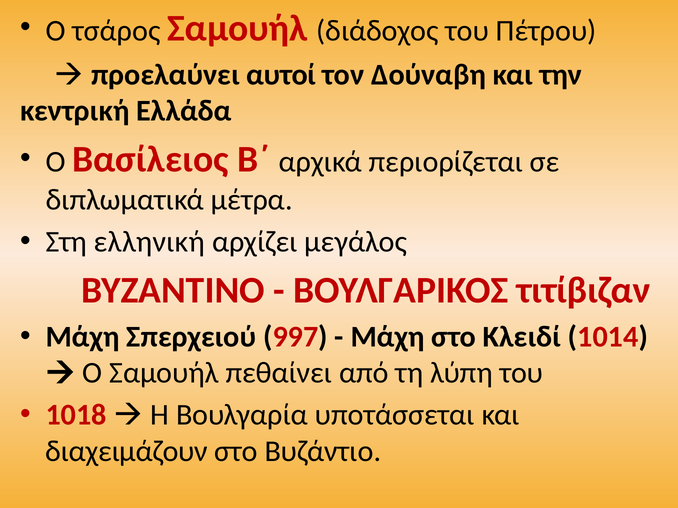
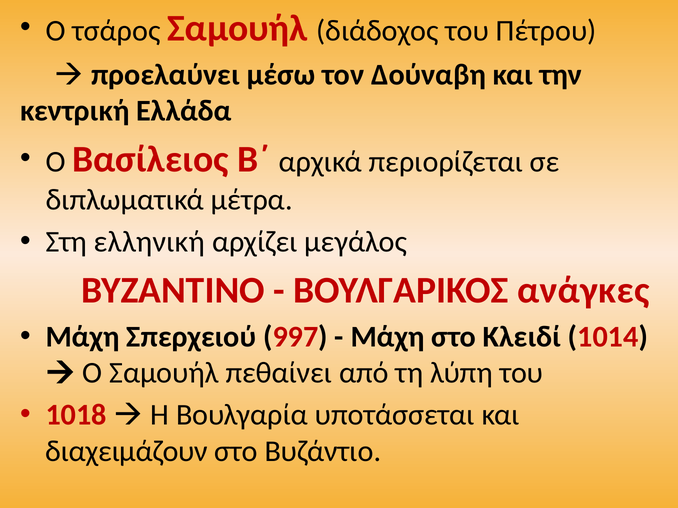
αυτοί: αυτοί -> μέσω
τιτίβιζαν: τιτίβιζαν -> ανάγκες
